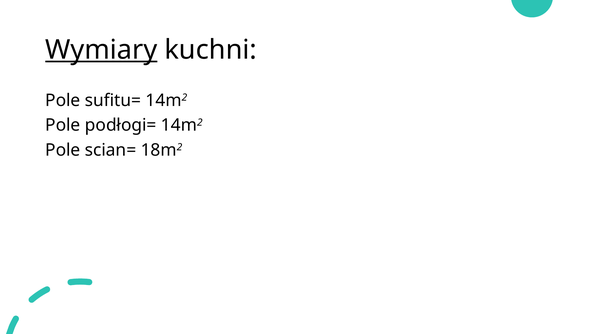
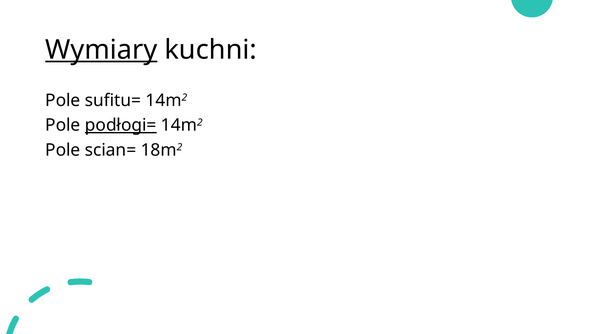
podłogi= underline: none -> present
